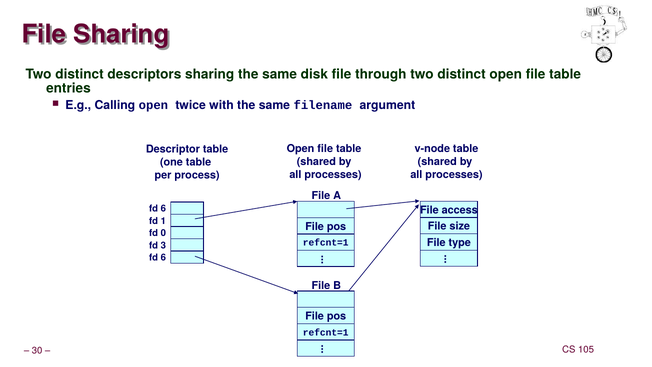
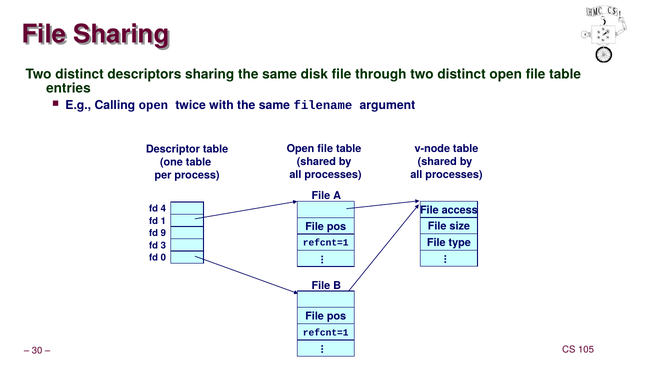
6 at (163, 209): 6 -> 4
0: 0 -> 9
6 at (163, 258): 6 -> 0
